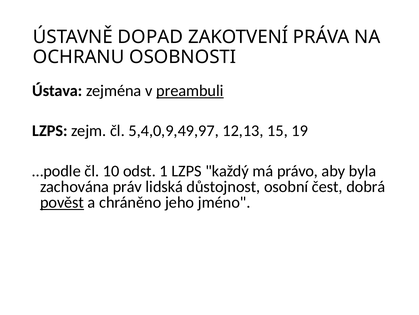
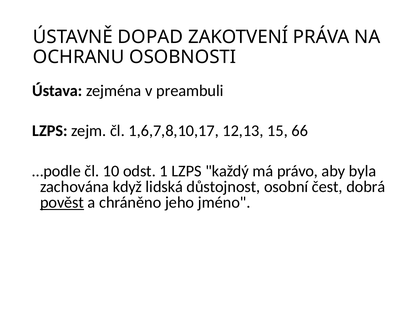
preambuli underline: present -> none
5,4,0,9,49,97: 5,4,0,9,49,97 -> 1,6,7,8,10,17
19: 19 -> 66
práv: práv -> když
